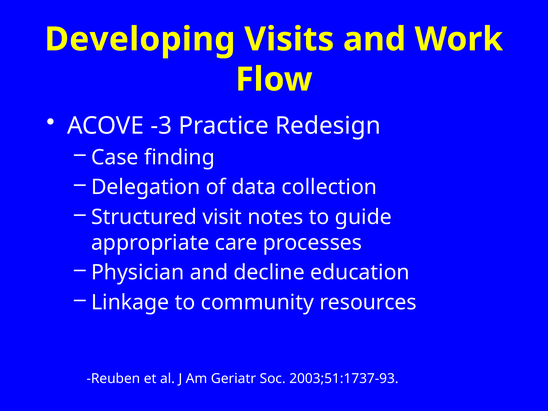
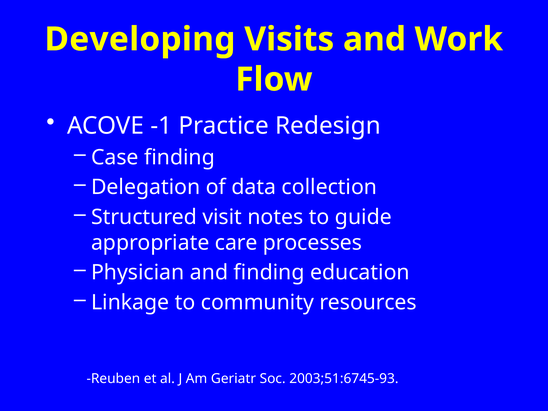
-3: -3 -> -1
and decline: decline -> finding
2003;51:1737-93: 2003;51:1737-93 -> 2003;51:6745-93
